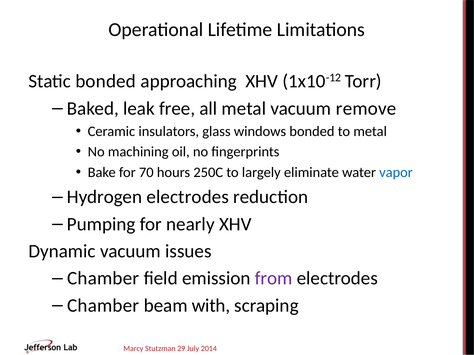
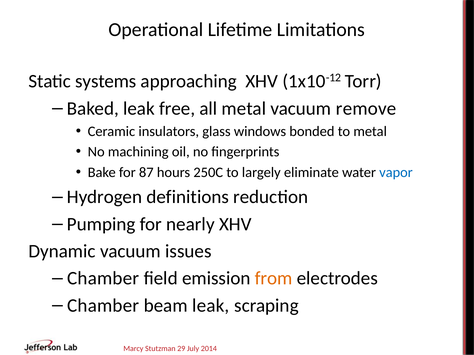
Static bonded: bonded -> systems
70: 70 -> 87
Hydrogen electrodes: electrodes -> definitions
from colour: purple -> orange
beam with: with -> leak
